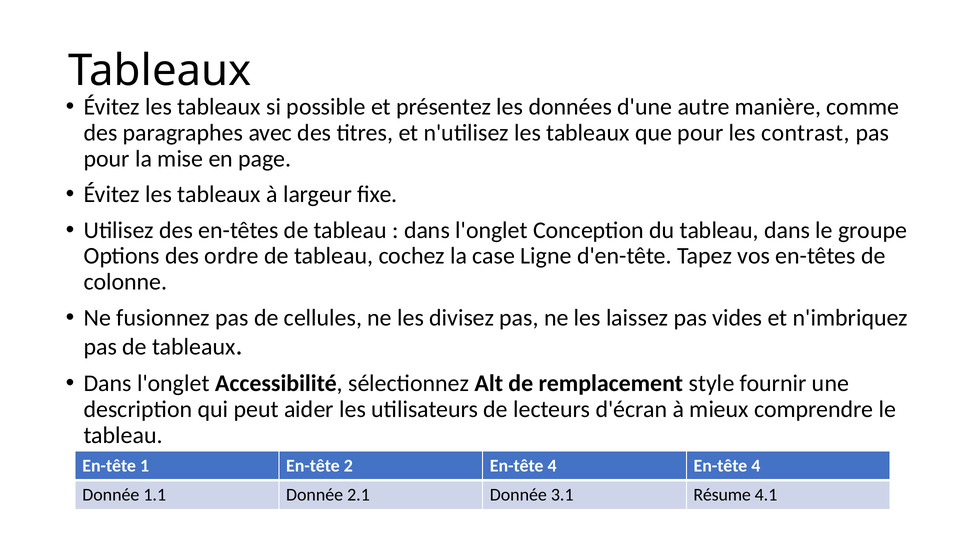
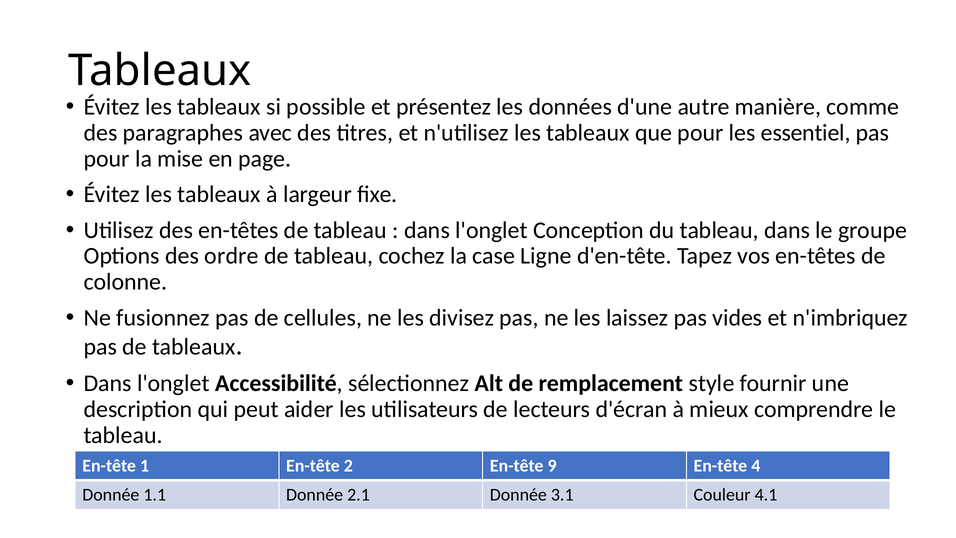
contrast: contrast -> essentiel
2 En-tête 4: 4 -> 9
Résume: Résume -> Couleur
